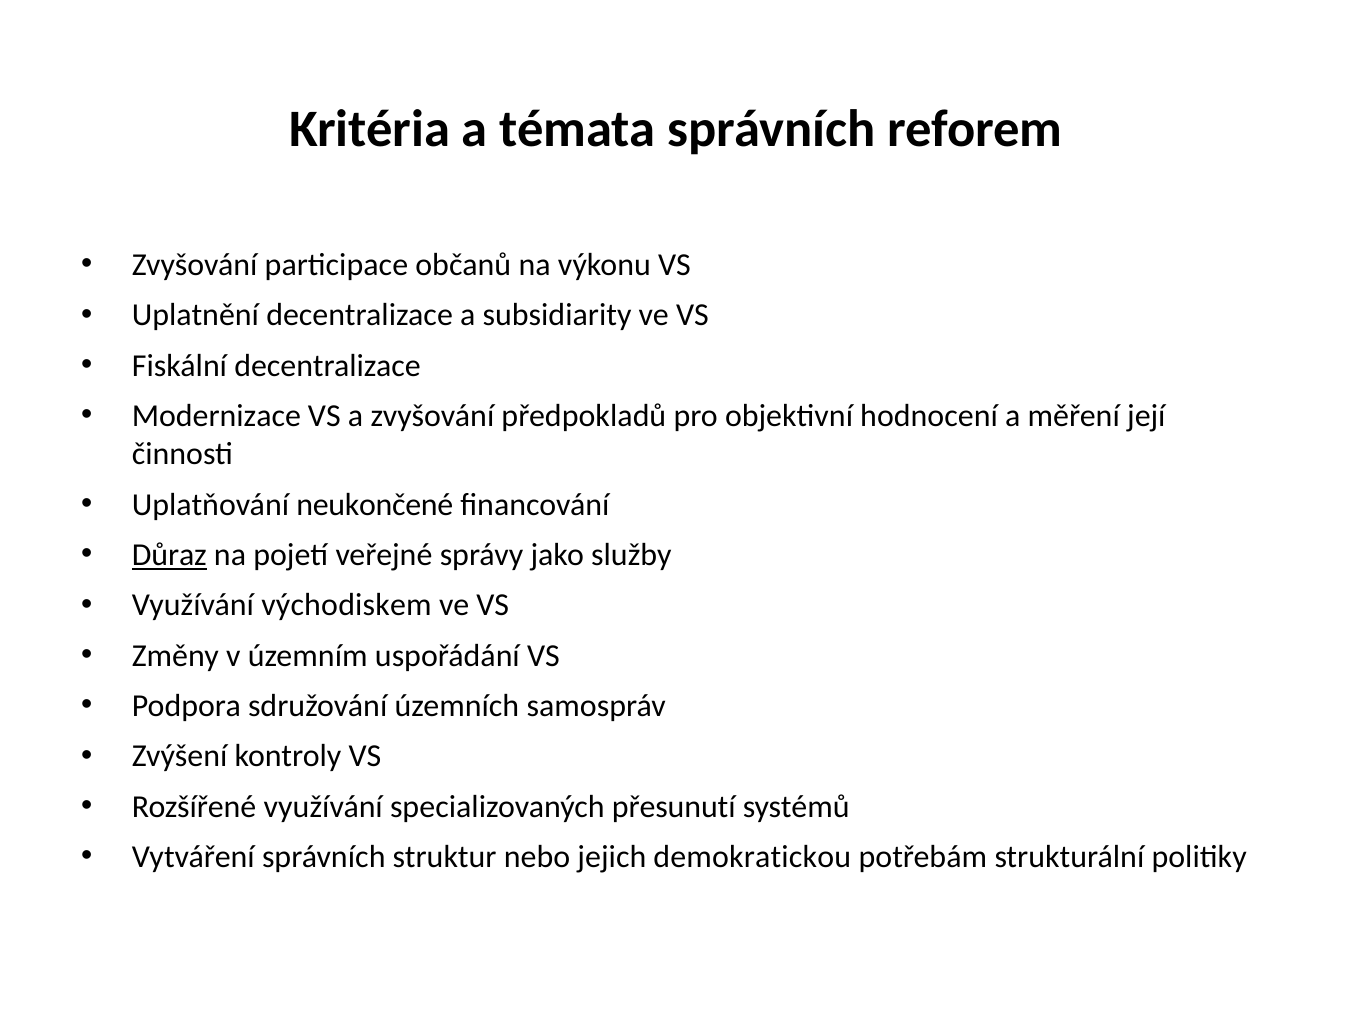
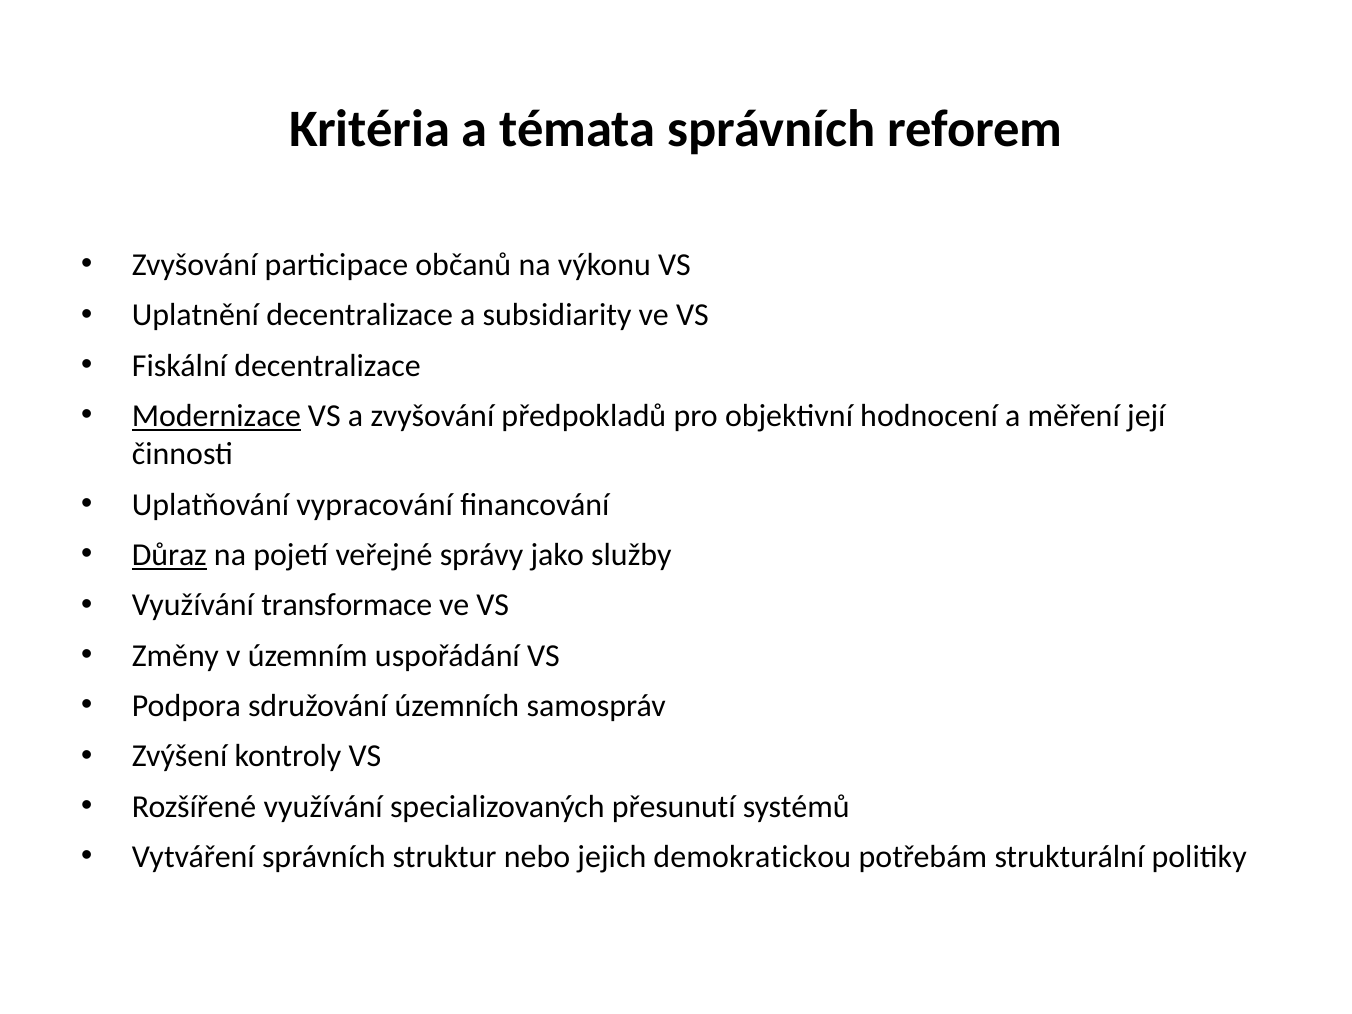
Modernizace underline: none -> present
neukončené: neukončené -> vypracování
východiskem: východiskem -> transformace
